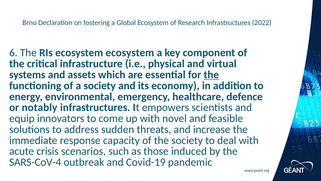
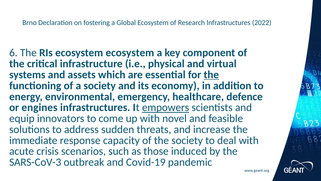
notably: notably -> engines
empowers underline: none -> present
SARS-CoV-4: SARS-CoV-4 -> SARS-CoV-3
